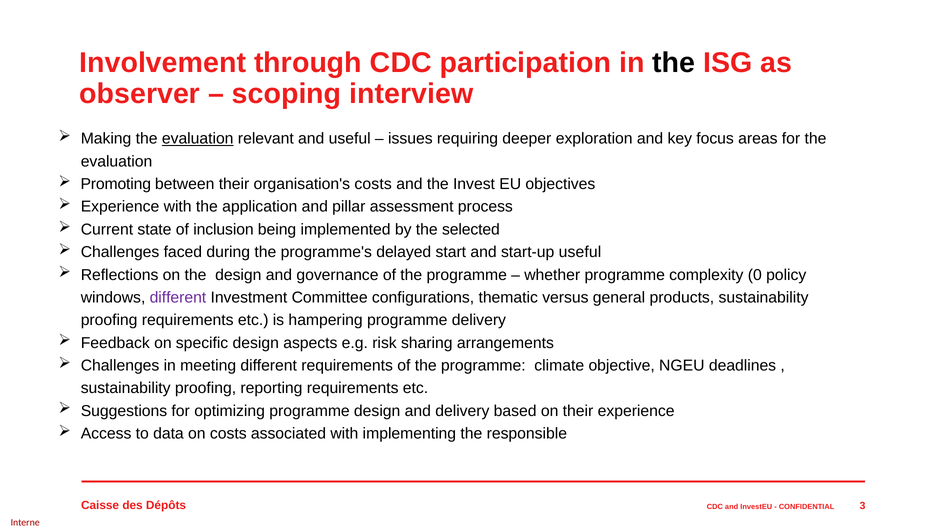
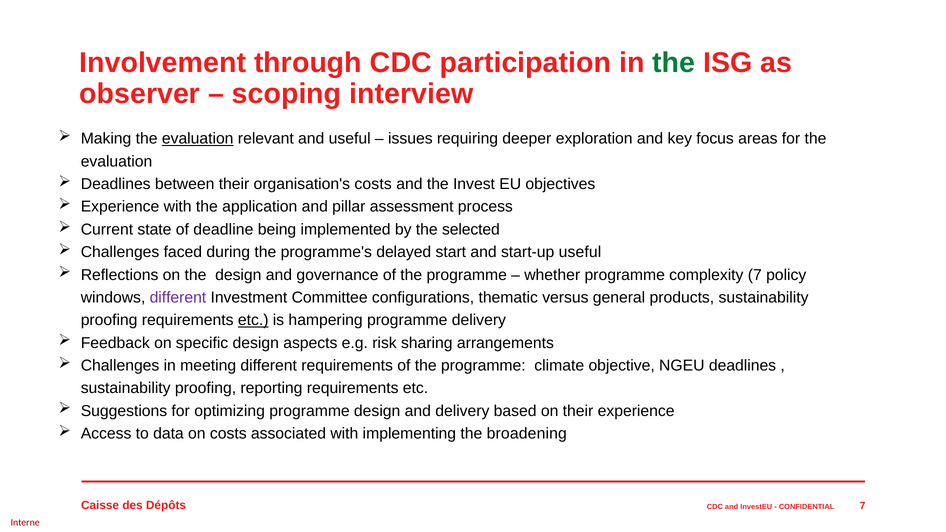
the at (674, 63) colour: black -> green
Promoting at (116, 184): Promoting -> Deadlines
inclusion: inclusion -> deadline
complexity 0: 0 -> 7
etc at (253, 320) underline: none -> present
responsible: responsible -> broadening
CONFIDENTIAL 3: 3 -> 7
